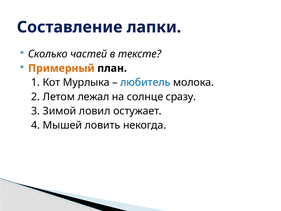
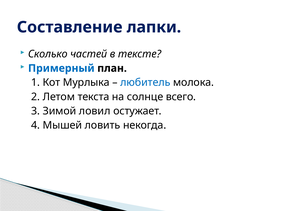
Примерный colour: orange -> blue
лежал: лежал -> текста
сразу: сразу -> всего
